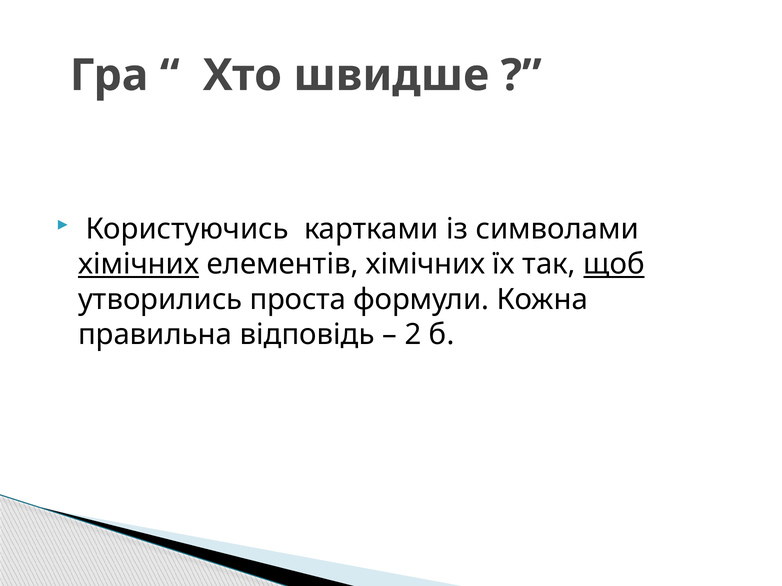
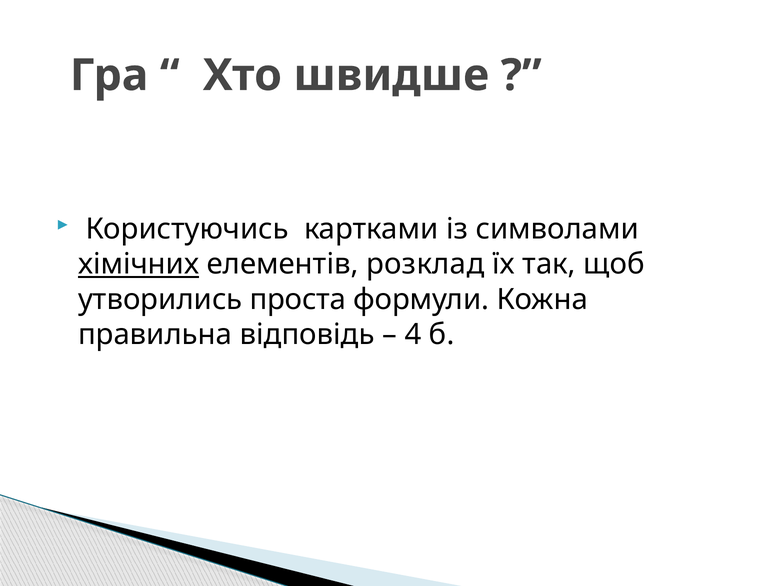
елементів хімічних: хімічних -> розклад
щоб underline: present -> none
2: 2 -> 4
